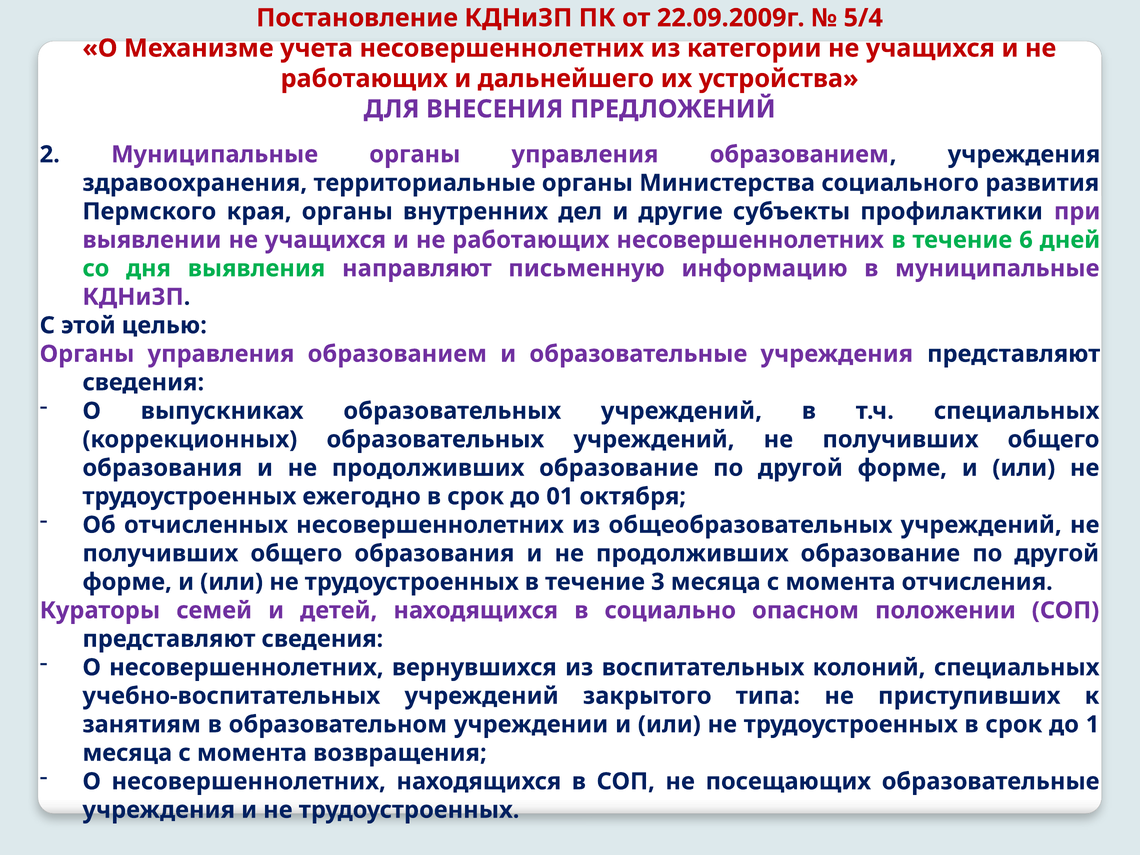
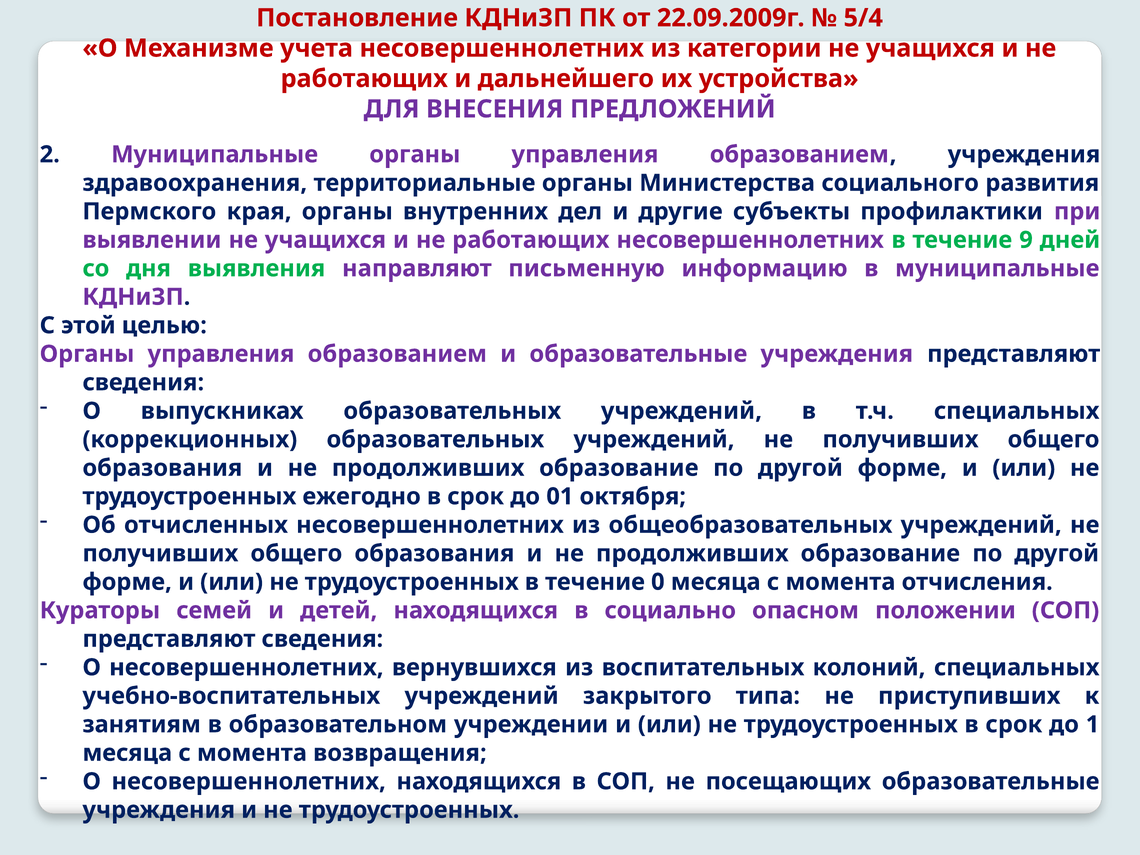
6: 6 -> 9
3: 3 -> 0
